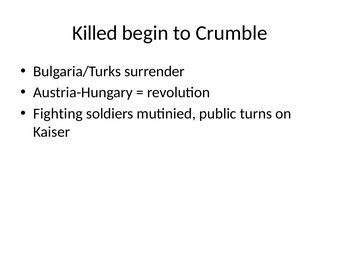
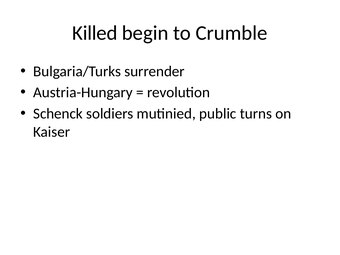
Fighting: Fighting -> Schenck
